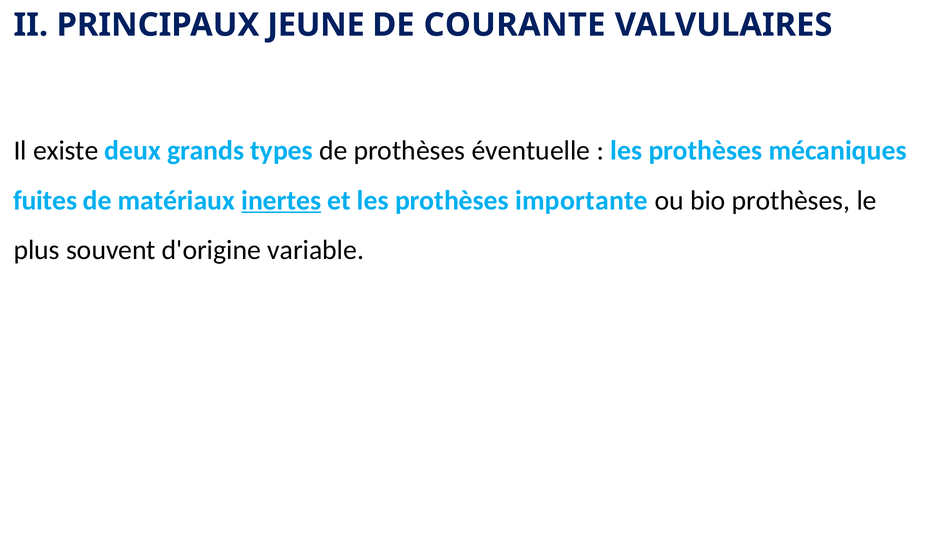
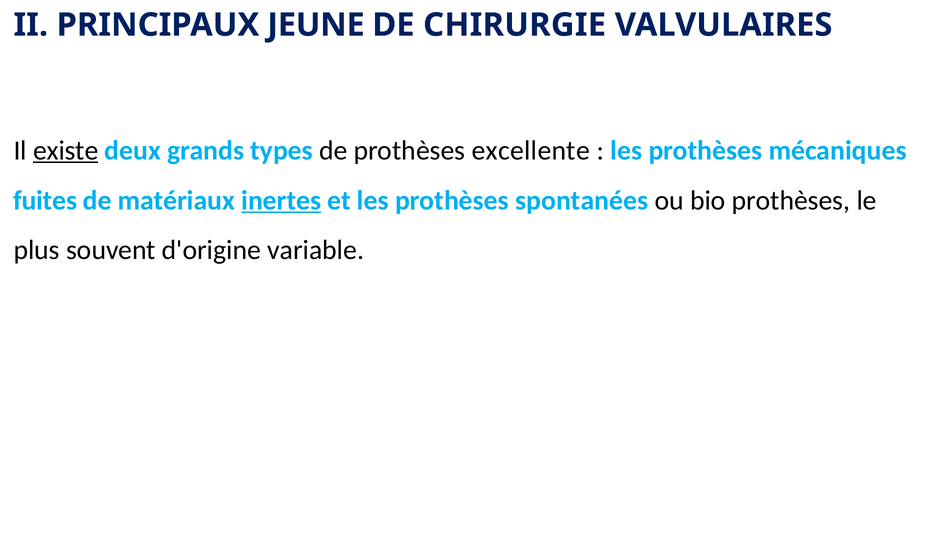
COURANTE: COURANTE -> CHIRURGIE
existe underline: none -> present
éventuelle: éventuelle -> excellente
importante: importante -> spontanées
